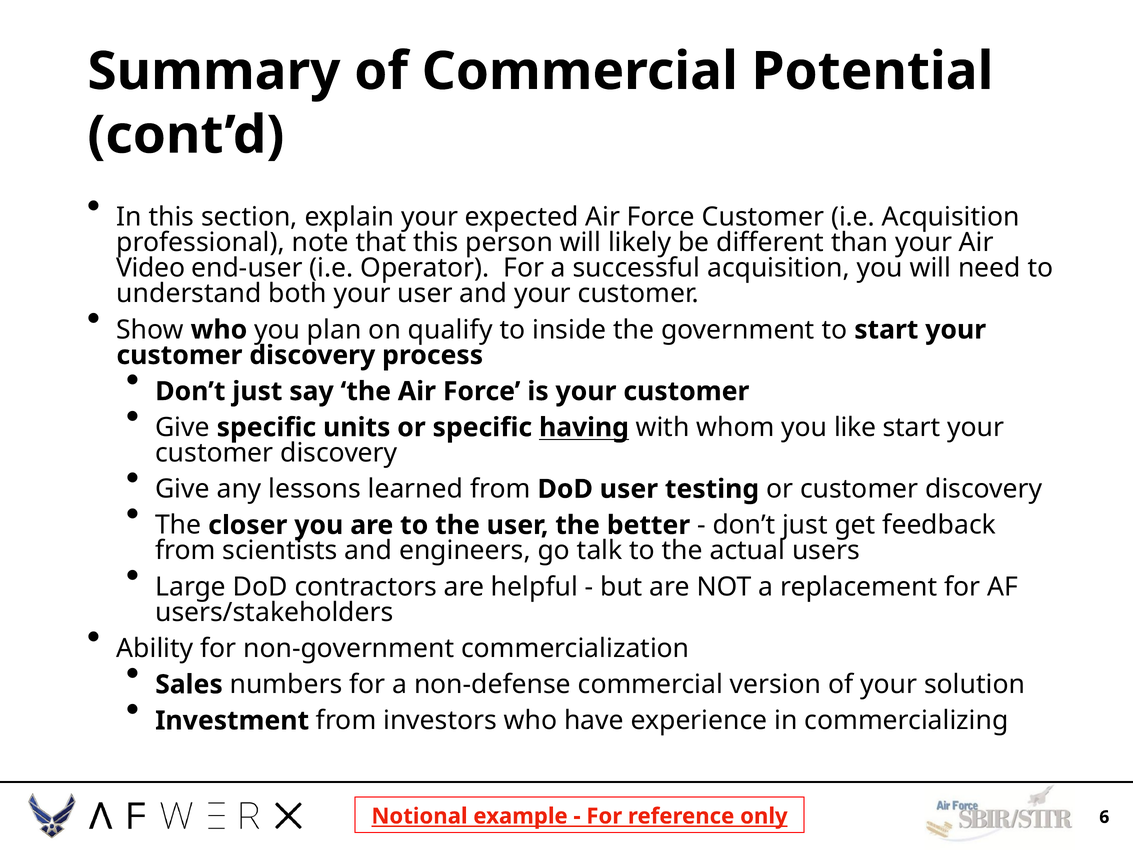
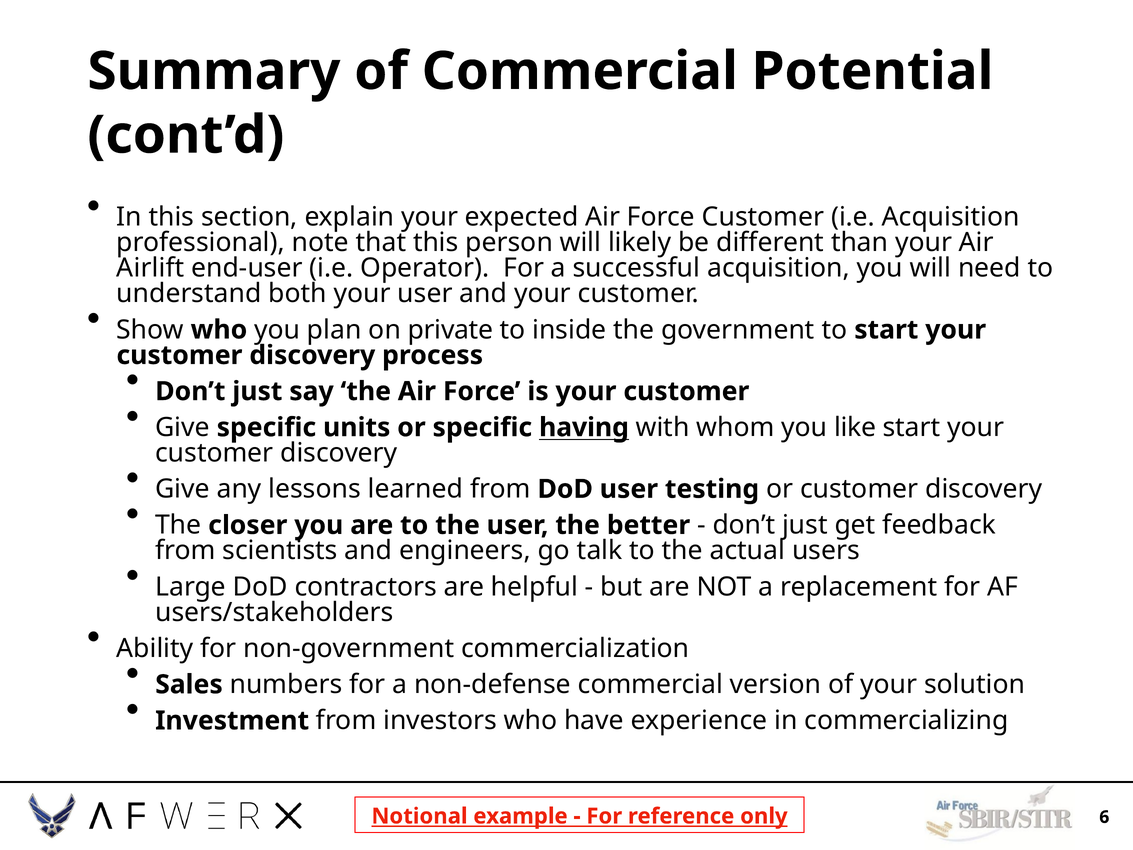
Video: Video -> Airlift
qualify: qualify -> private
